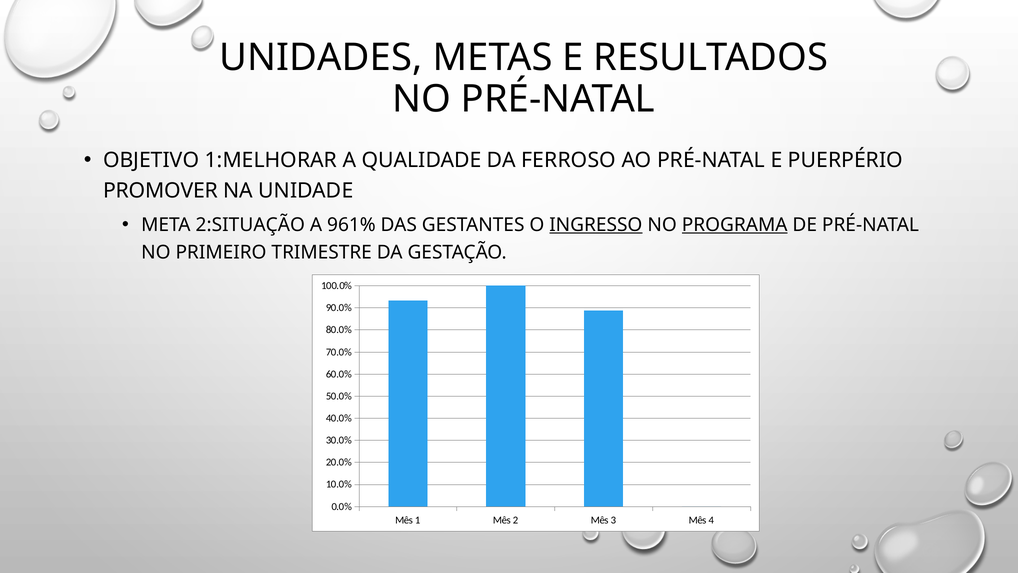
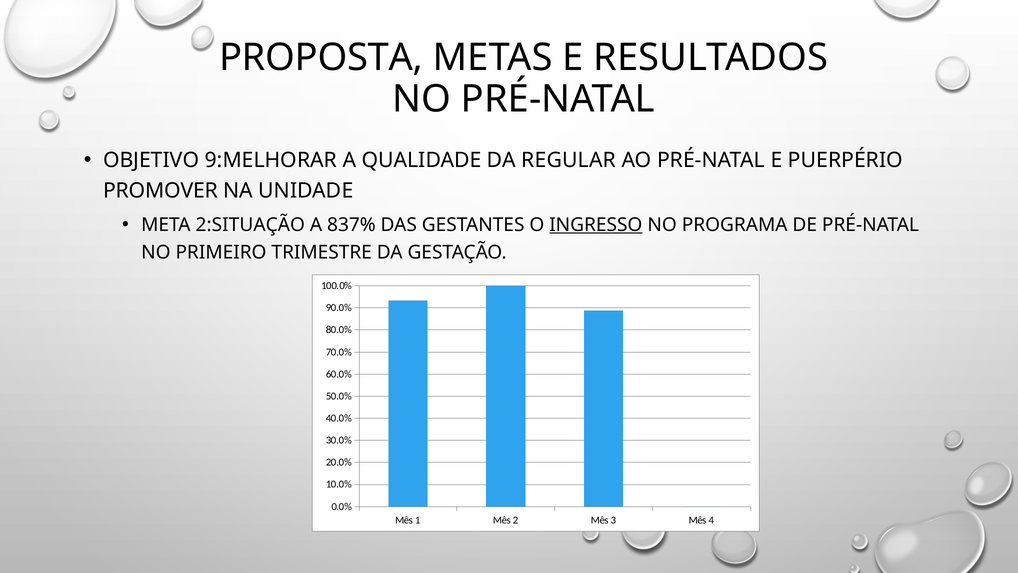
UNIDADES: UNIDADES -> PROPOSTA
1:MELHORAR: 1:MELHORAR -> 9:MELHORAR
FERROSO: FERROSO -> REGULAR
961%: 961% -> 837%
PROGRAMA underline: present -> none
